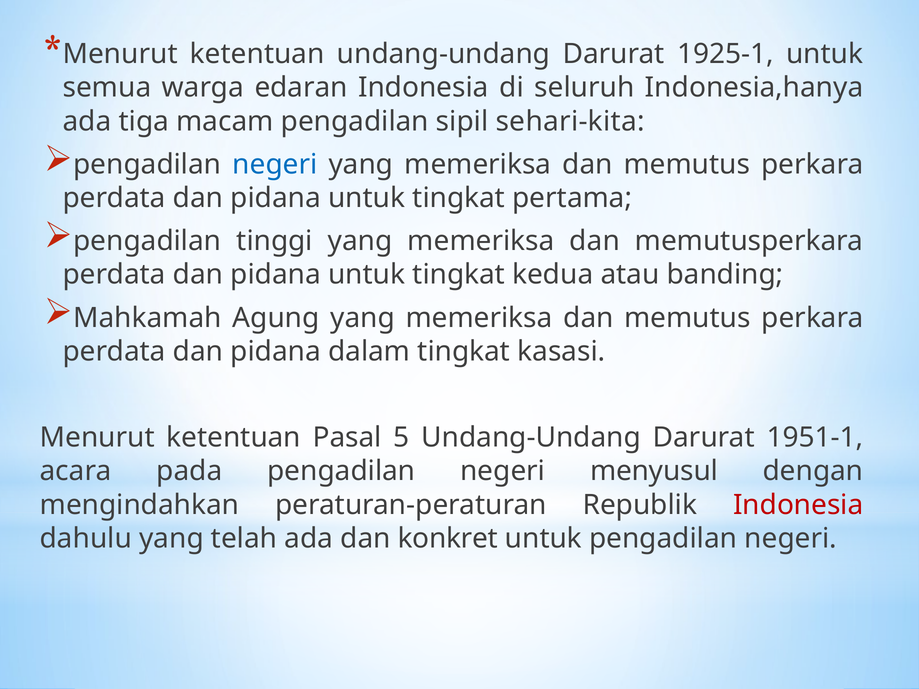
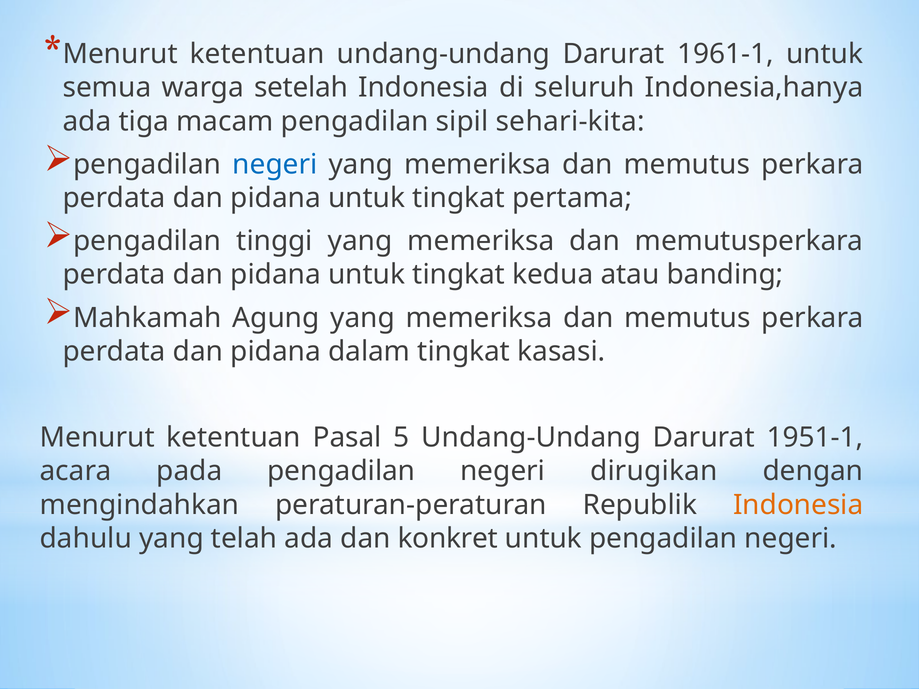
1925-1: 1925-1 -> 1961-1
edaran: edaran -> setelah
menyusul: menyusul -> dirugikan
Indonesia at (798, 505) colour: red -> orange
